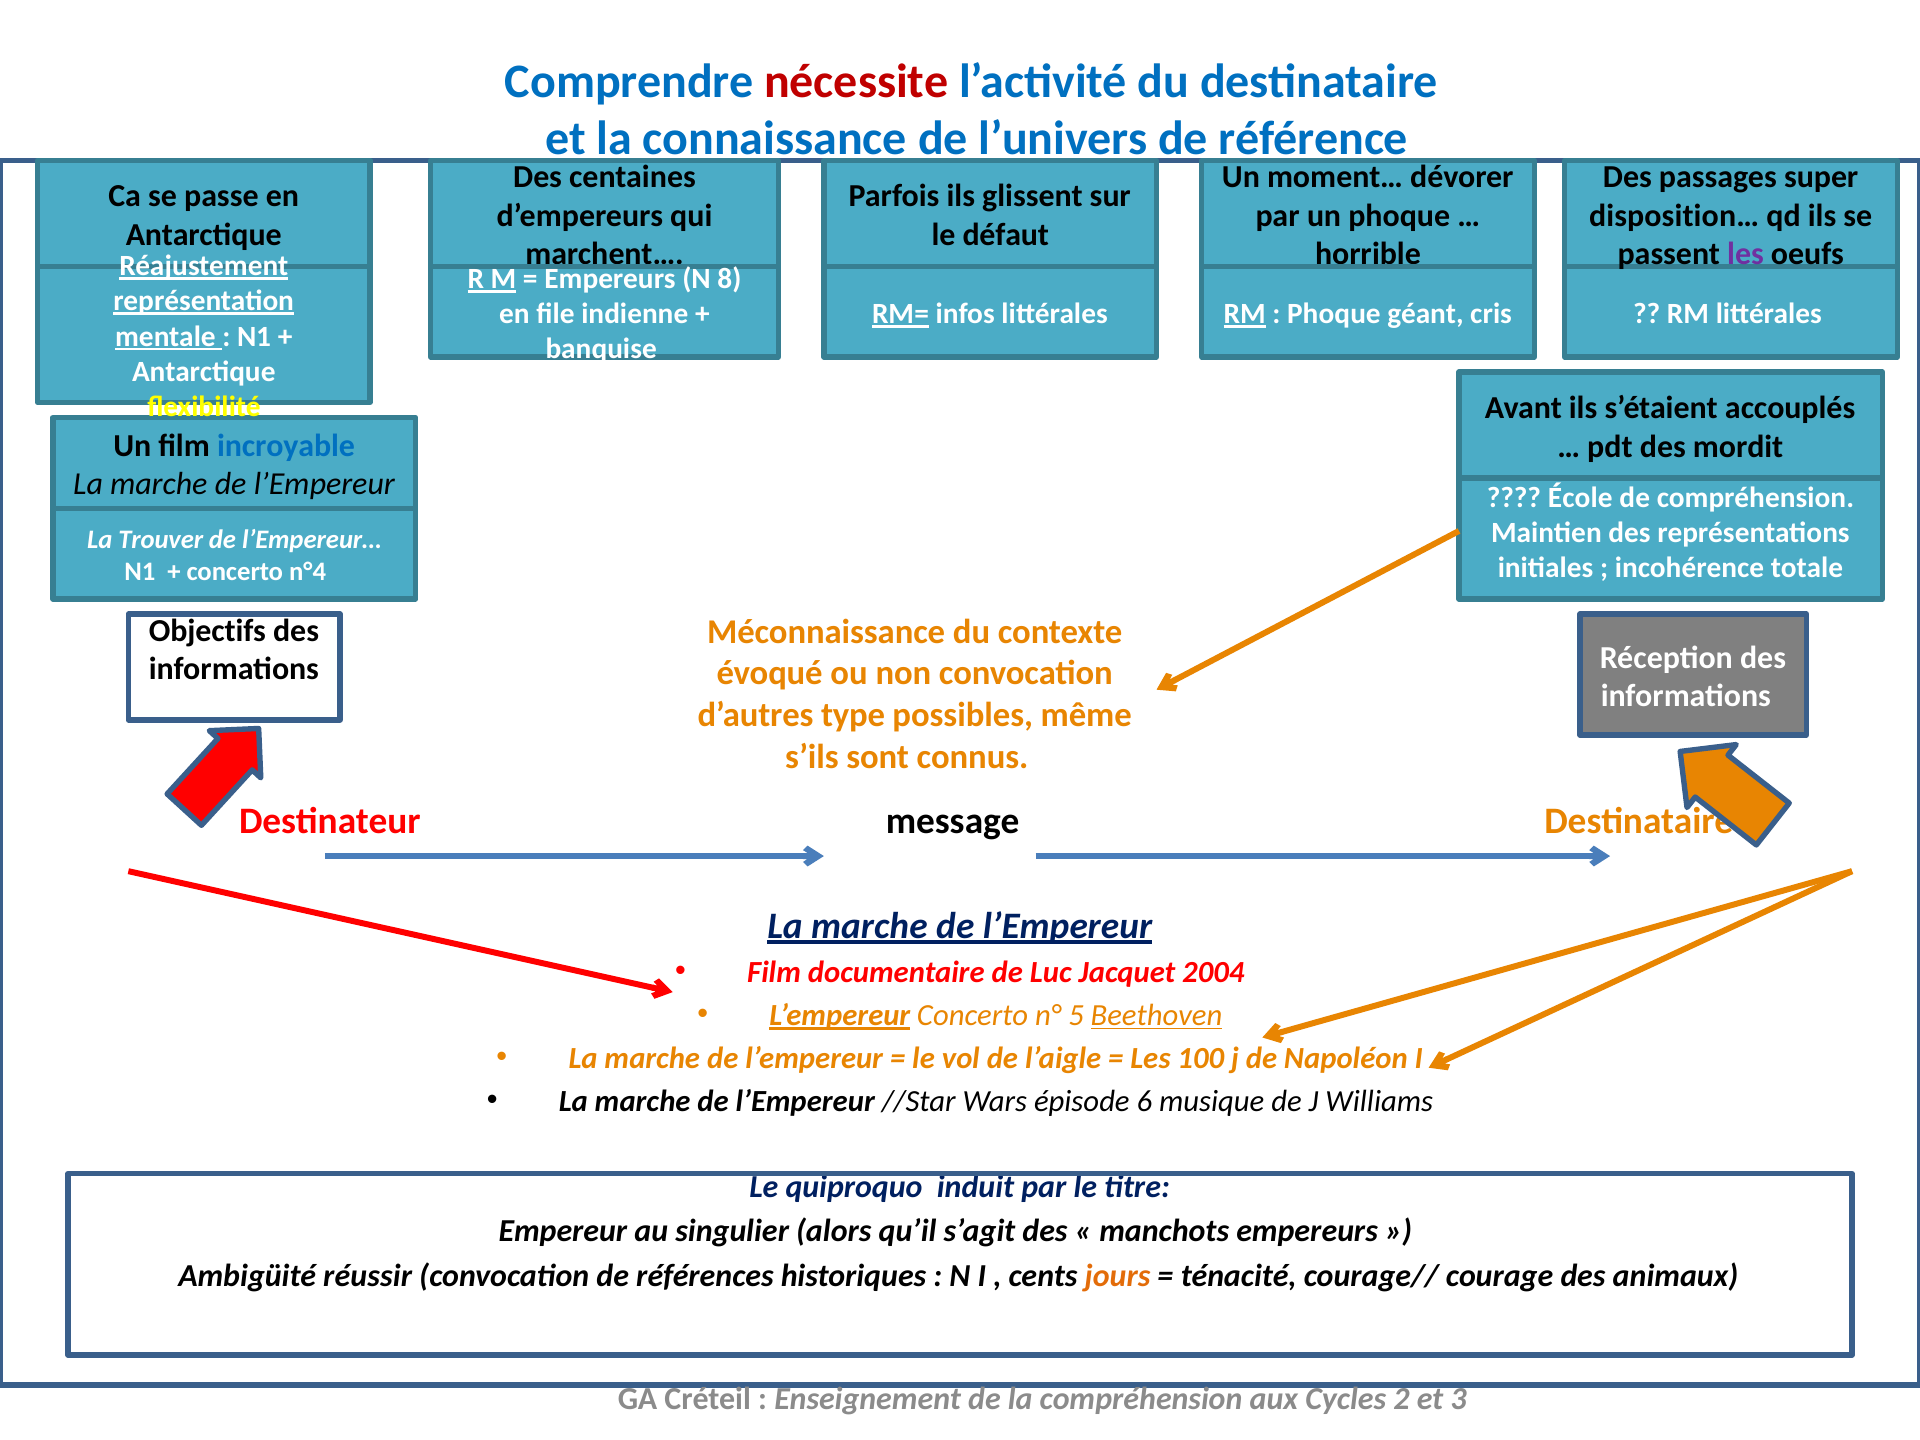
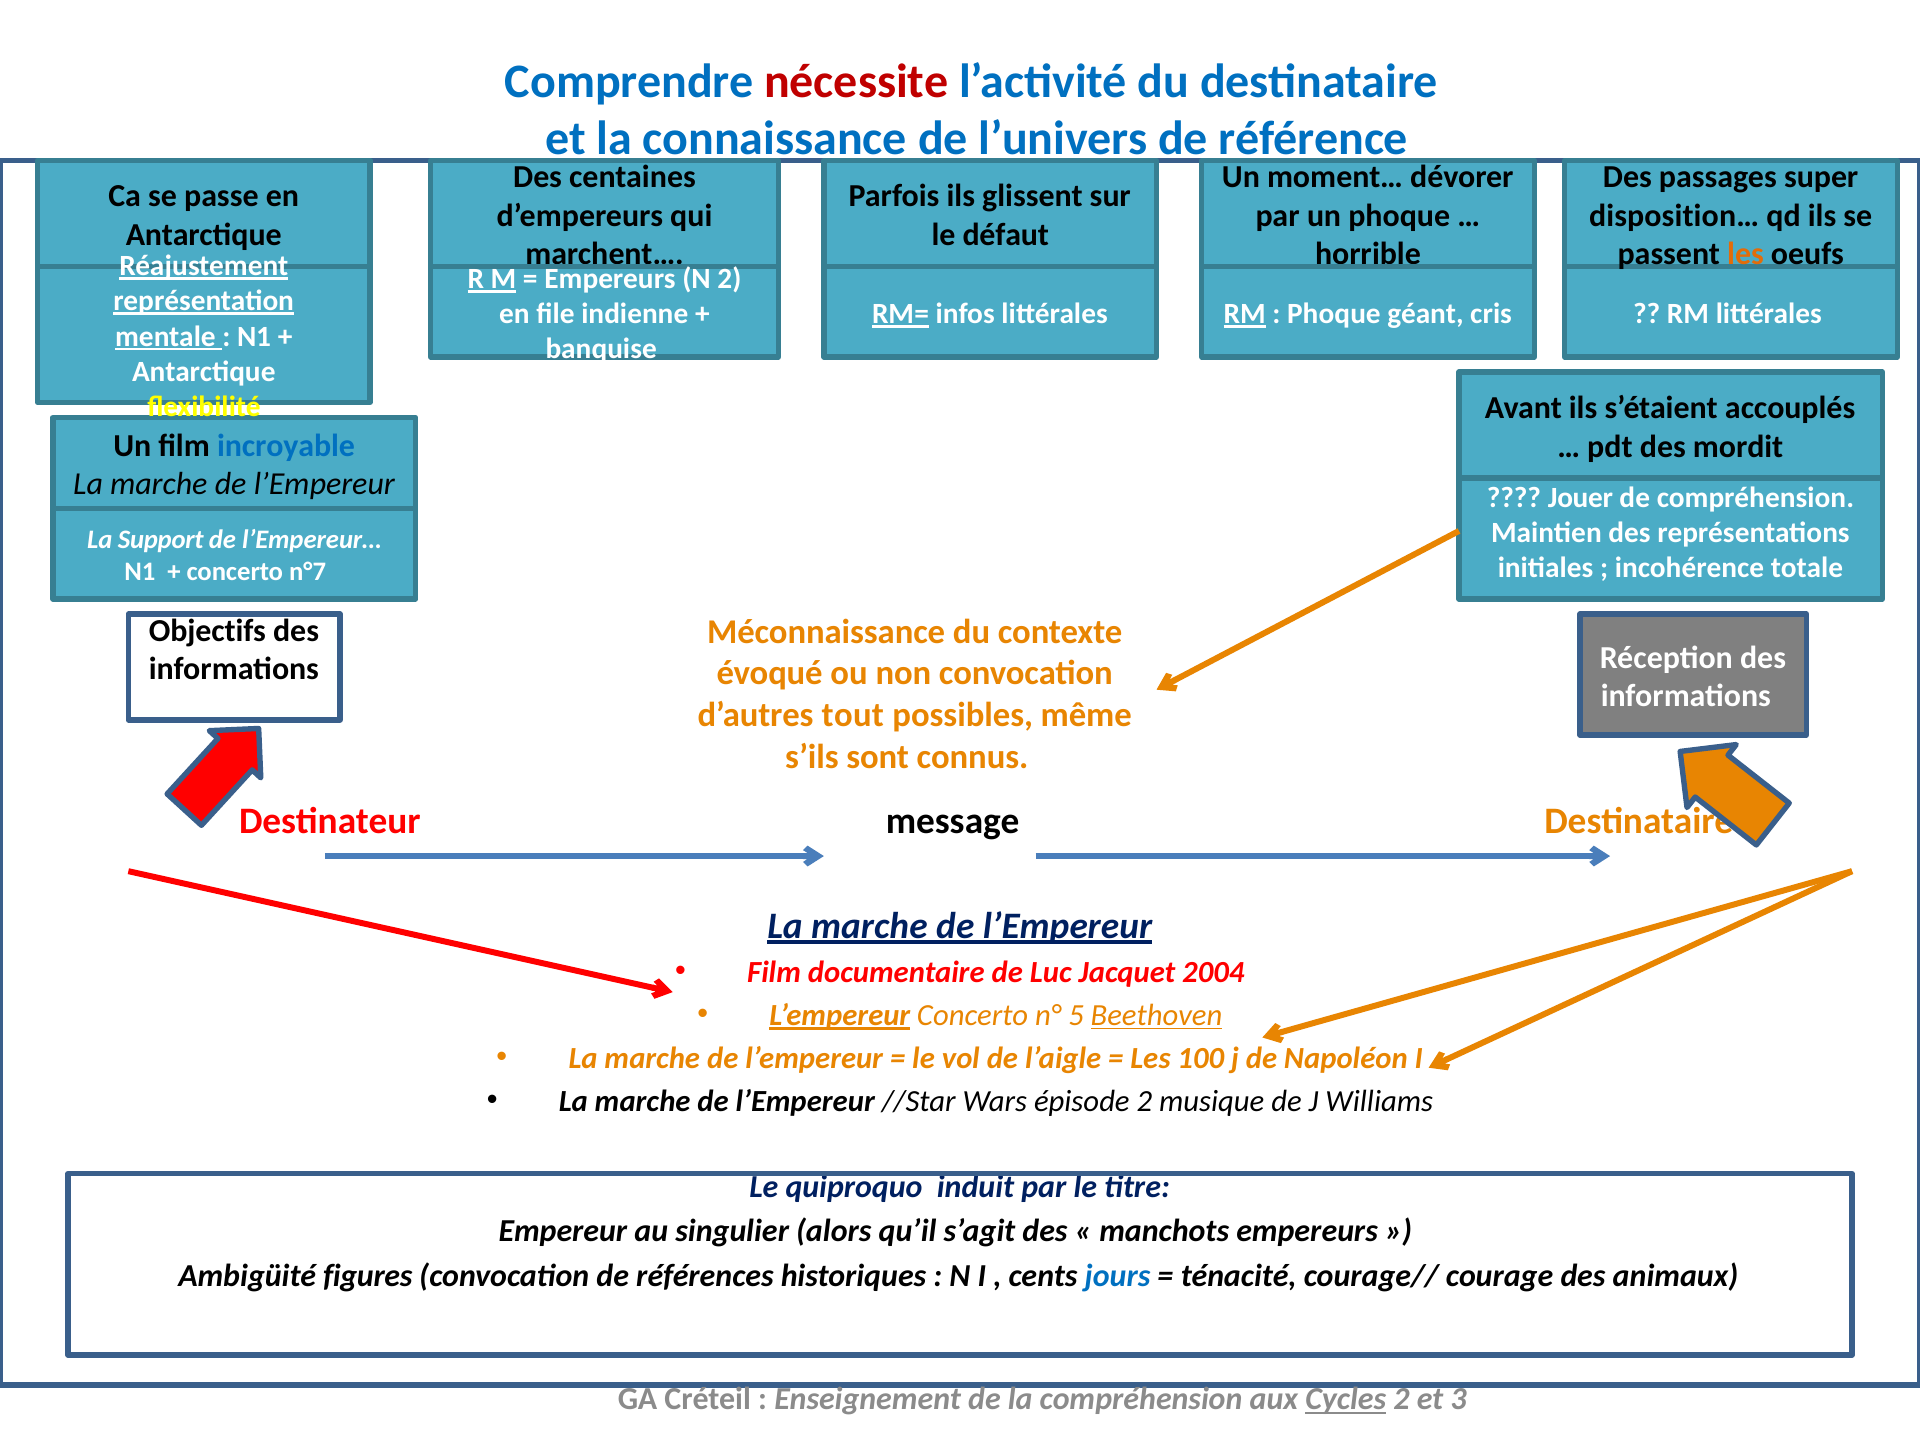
les at (1746, 254) colour: purple -> orange
N 8: 8 -> 2
École: École -> Jouer
Trouver: Trouver -> Support
n°4: n°4 -> n°7
type: type -> tout
épisode 6: 6 -> 2
réussir: réussir -> figures
jours colour: orange -> blue
Cycles underline: none -> present
